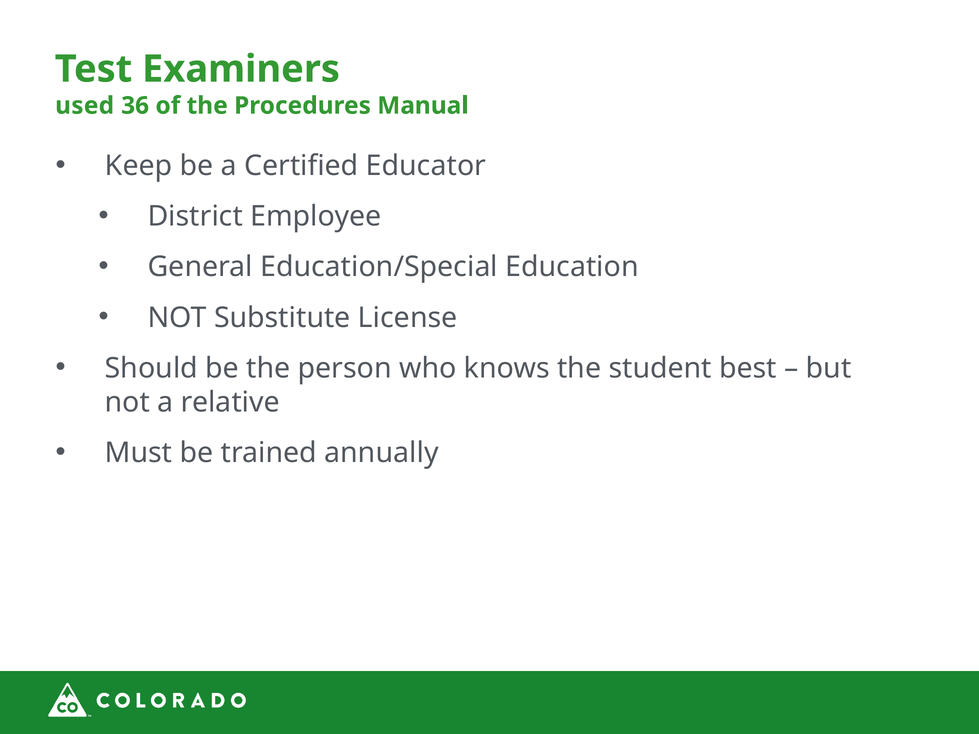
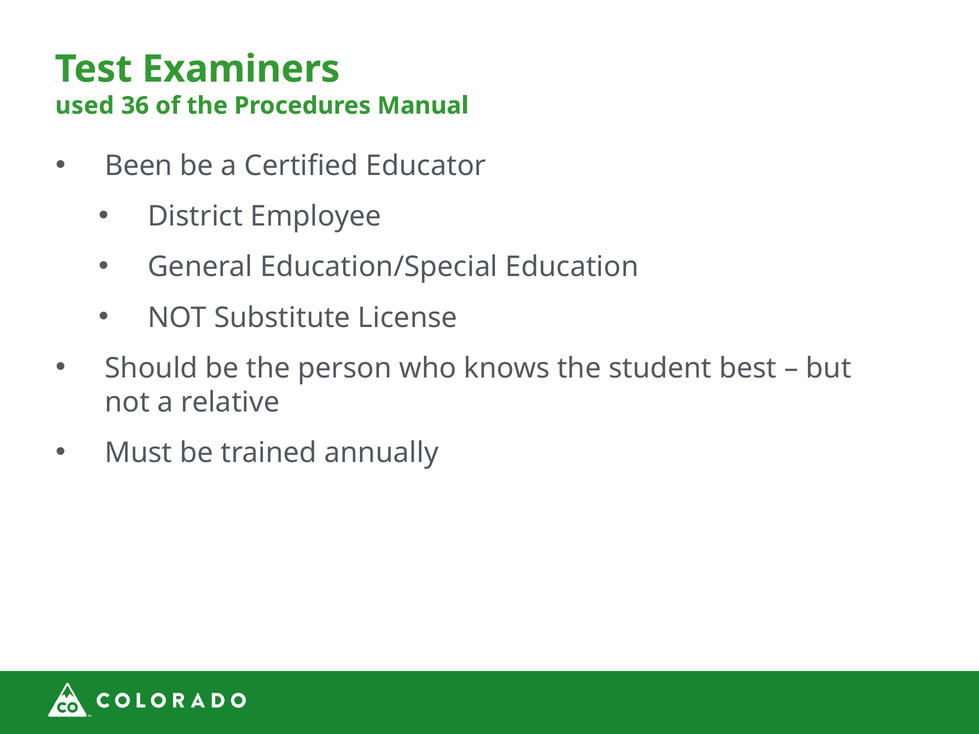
Keep: Keep -> Been
